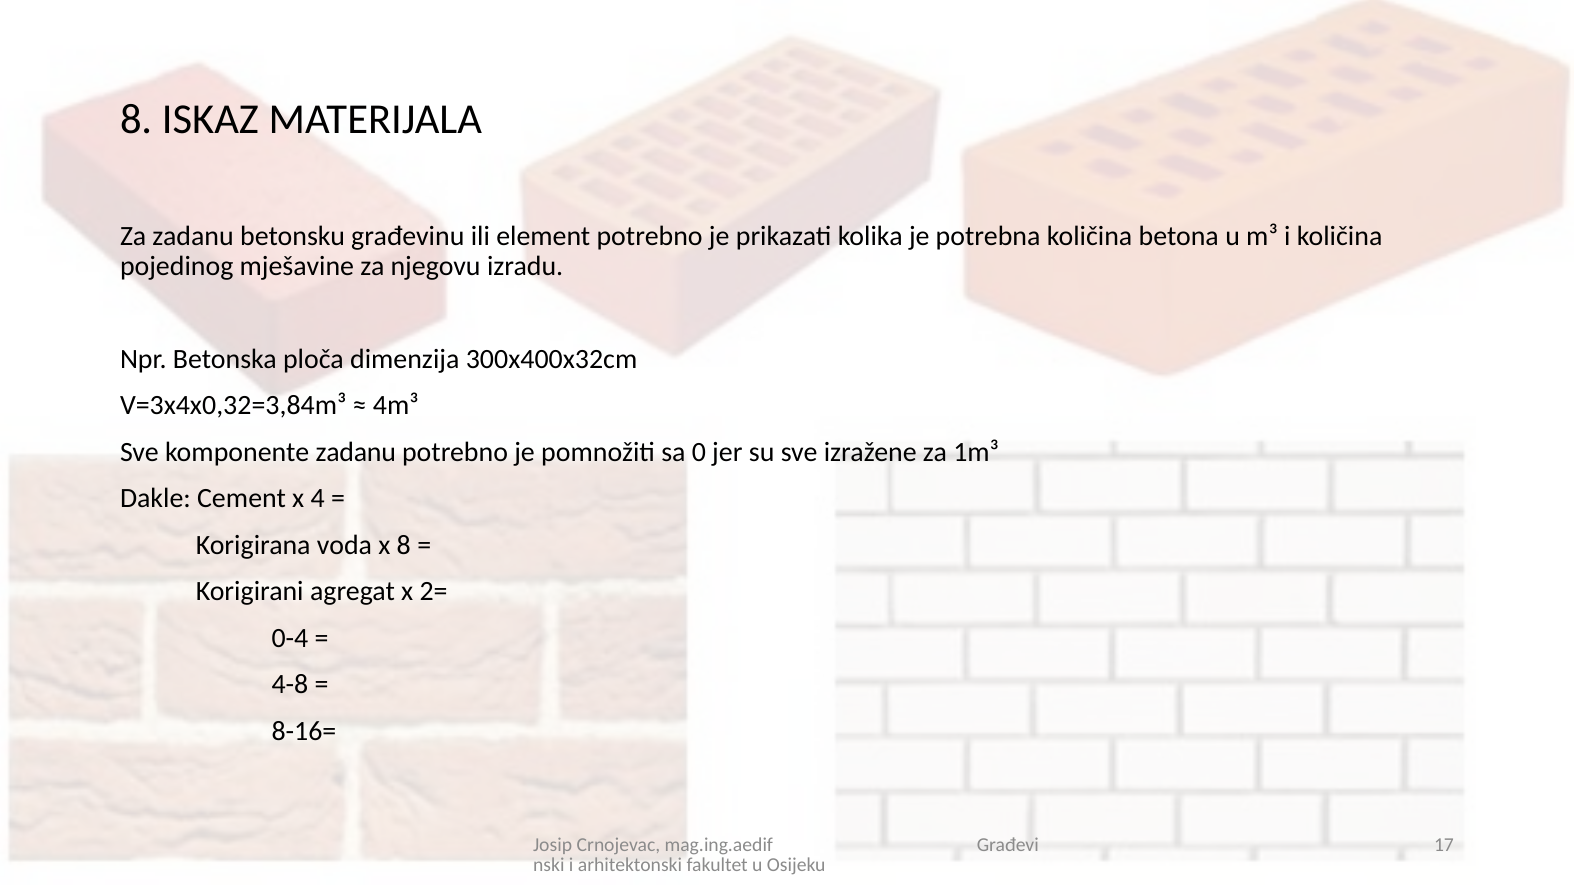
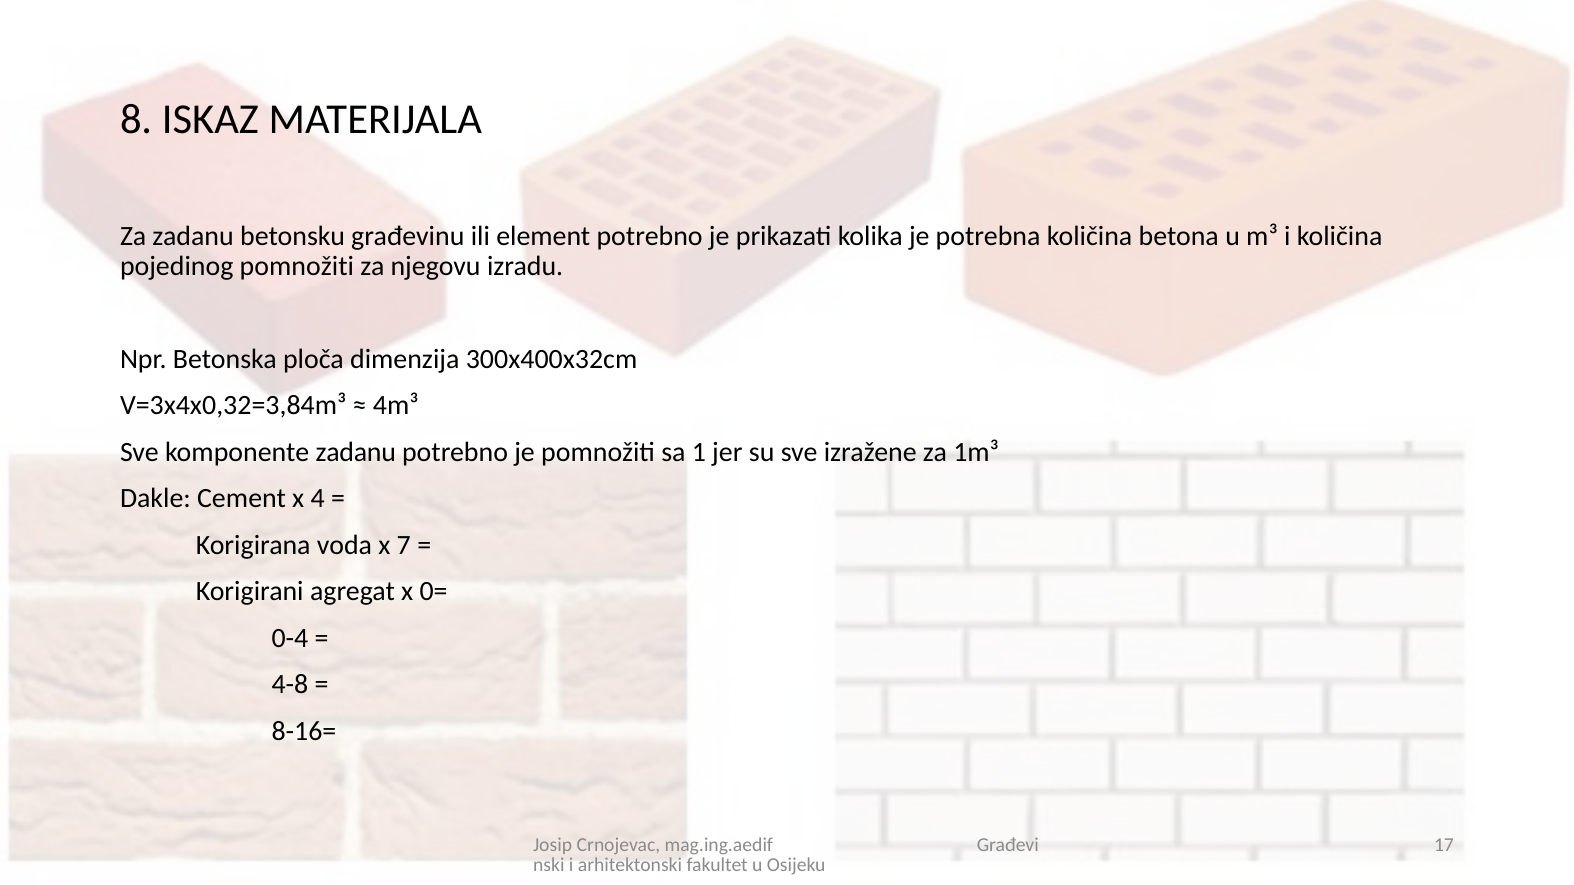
pojedinog mješavine: mješavine -> pomnožiti
0: 0 -> 1
x 8: 8 -> 7
2=: 2= -> 0=
